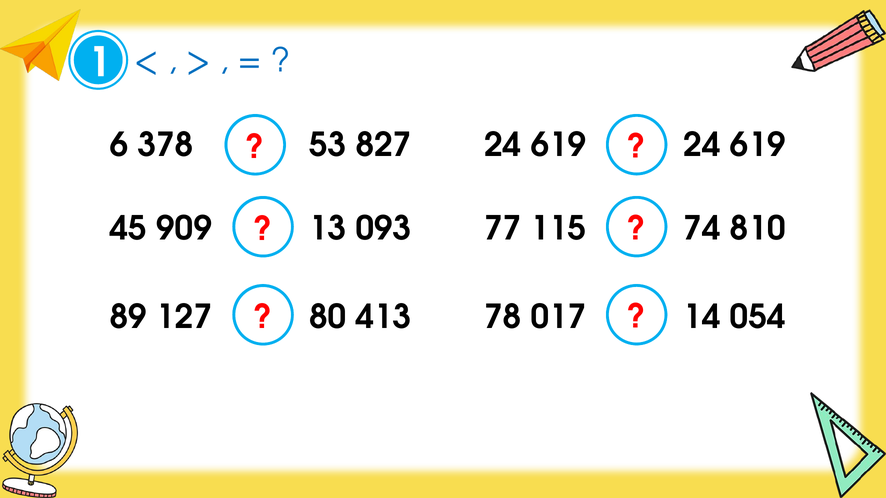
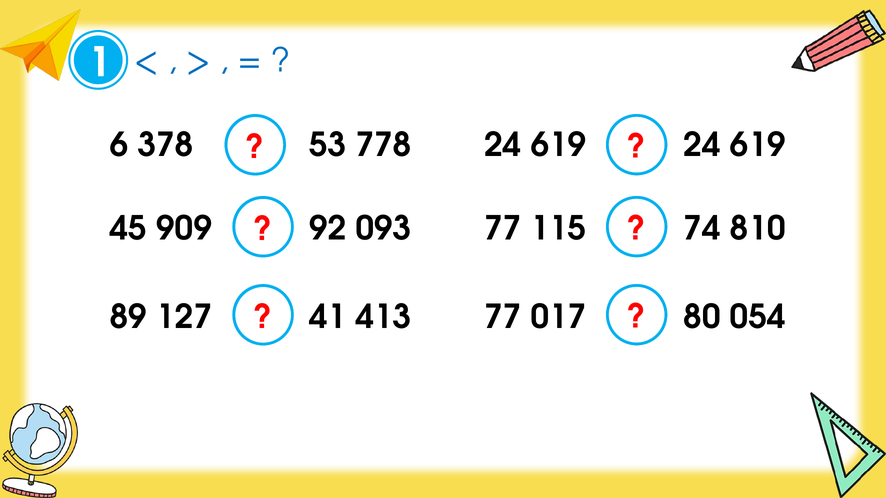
827: 827 -> 778
13: 13 -> 92
80: 80 -> 41
413 78: 78 -> 77
14: 14 -> 80
